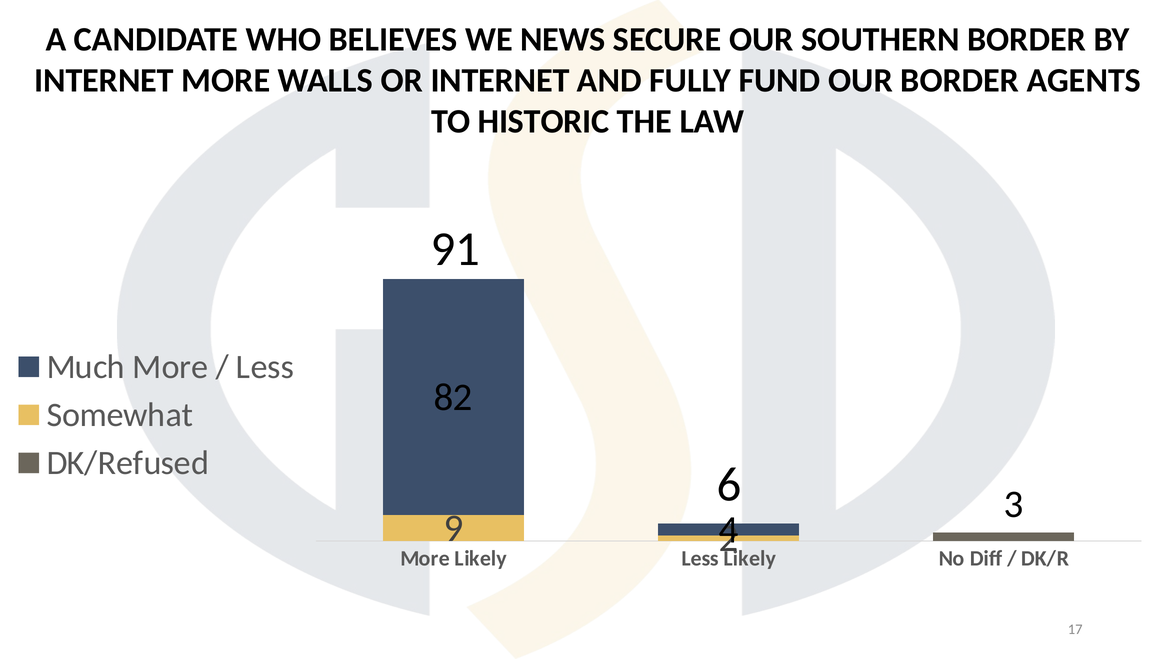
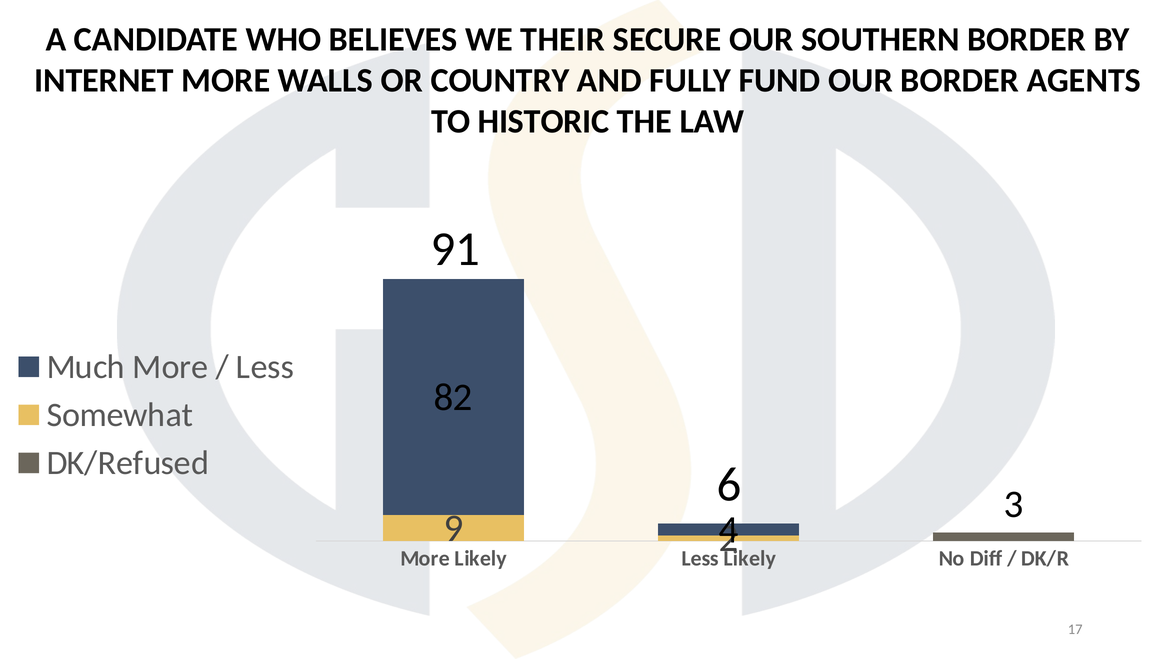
NEWS: NEWS -> THEIR
OR INTERNET: INTERNET -> COUNTRY
